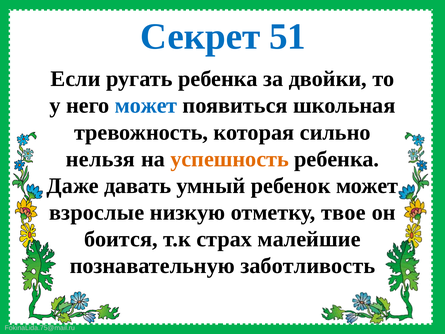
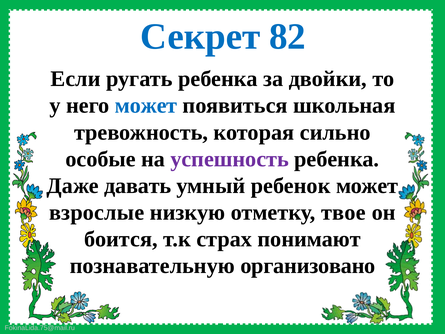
51: 51 -> 82
нельзя: нельзя -> особые
успешность colour: orange -> purple
малейшие: малейшие -> понимают
заботливость: заботливость -> организовано
